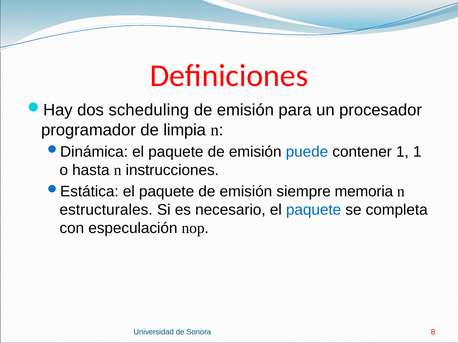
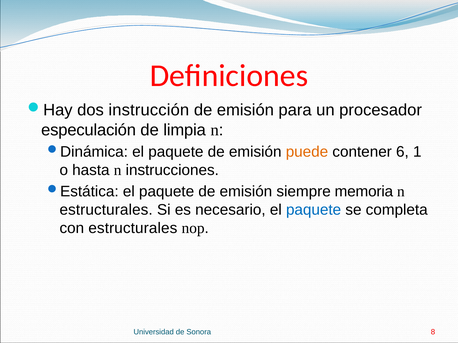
scheduling: scheduling -> instrucción
programador: programador -> especulación
puede colour: blue -> orange
contener 1: 1 -> 6
con especulación: especulación -> estructurales
